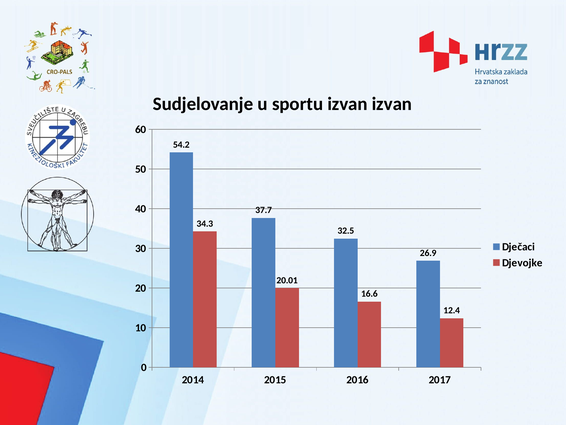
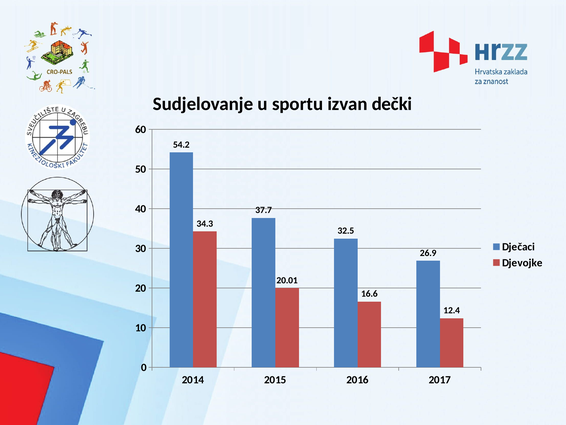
izvan izvan: izvan -> dečki
